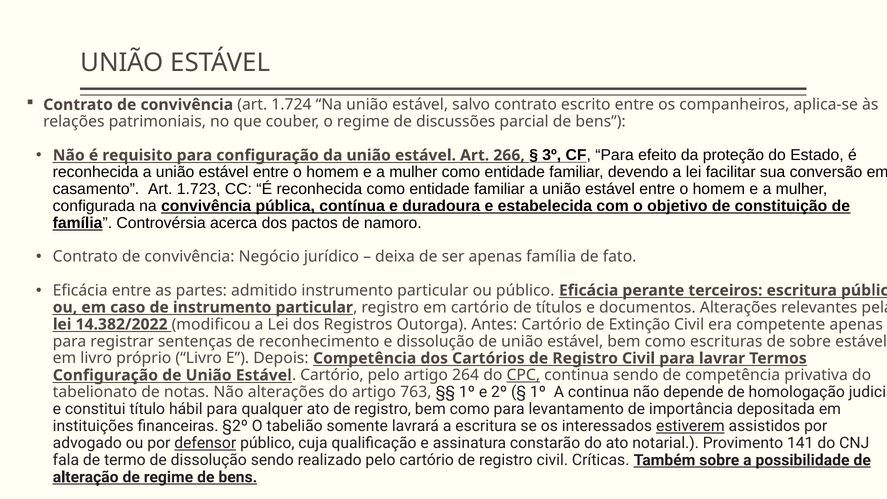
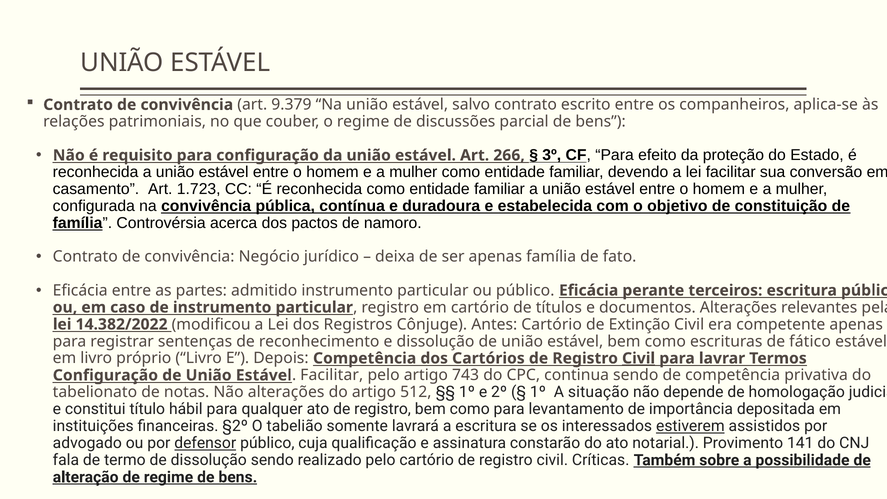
1.724: 1.724 -> 9.379
Outorga: Outorga -> Cônjuge
de sobre: sobre -> fático
Civil at (639, 358) underline: none -> present
Estável Cartório: Cartório -> Facilitar
264: 264 -> 743
CPC underline: present -> none
763: 763 -> 512
A continua: continua -> situação
